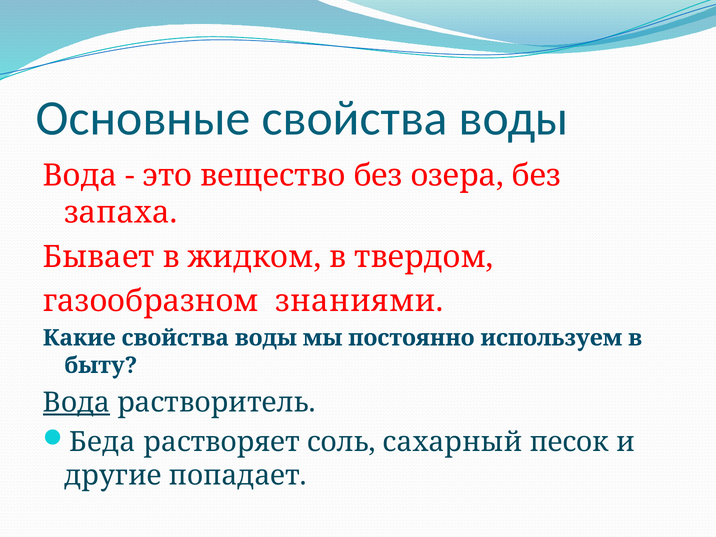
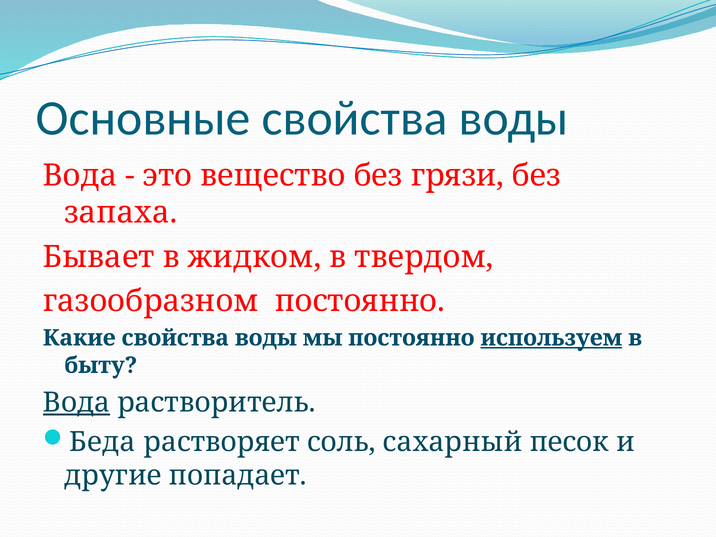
озера: озера -> грязи
газообразном знаниями: знаниями -> постоянно
используем underline: none -> present
